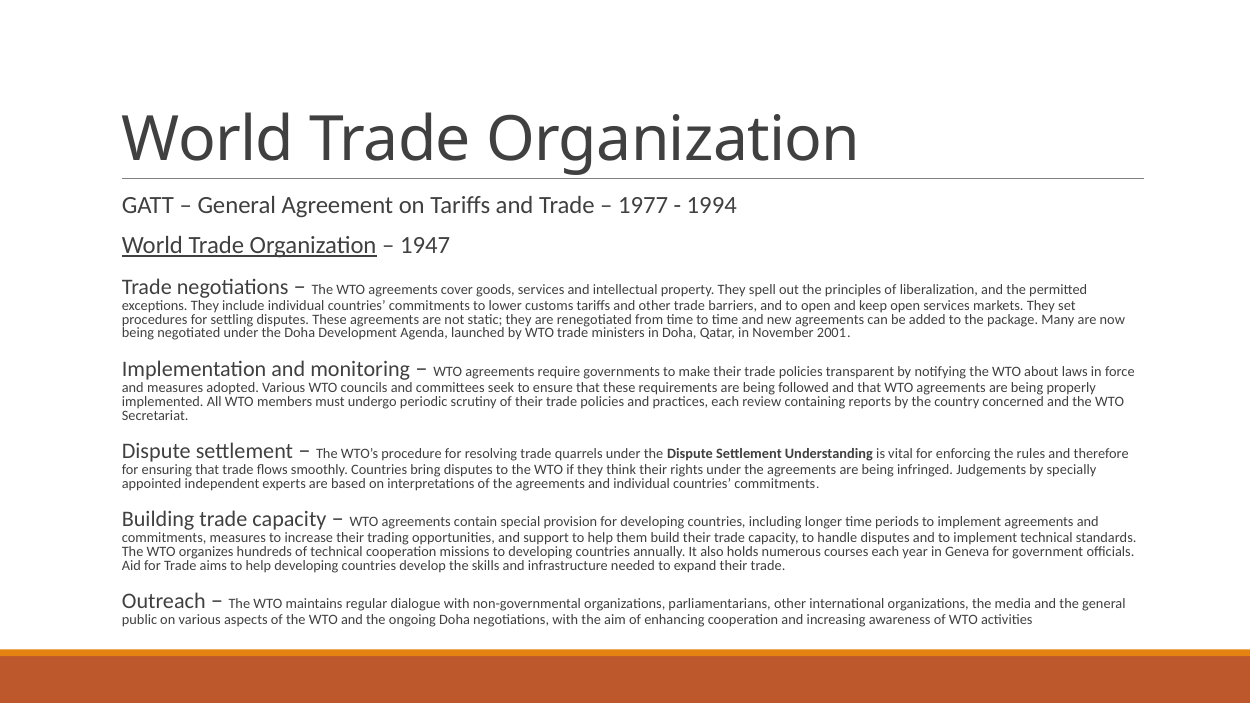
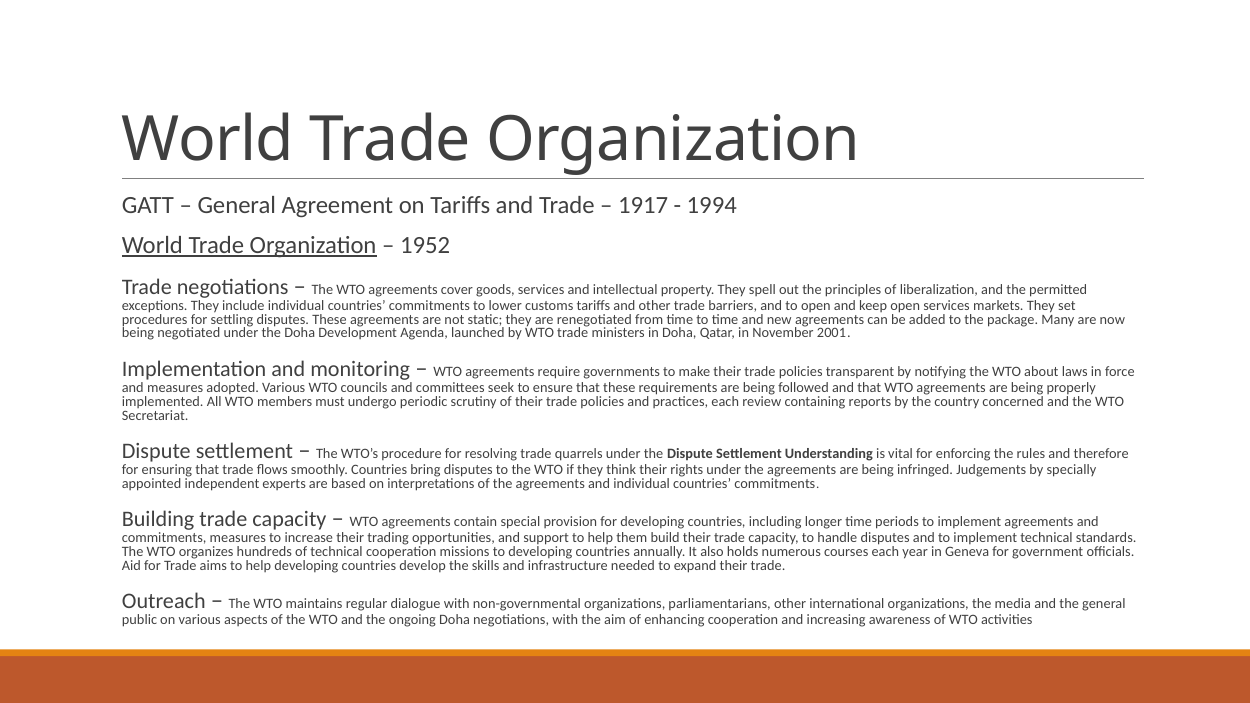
1977: 1977 -> 1917
1947: 1947 -> 1952
